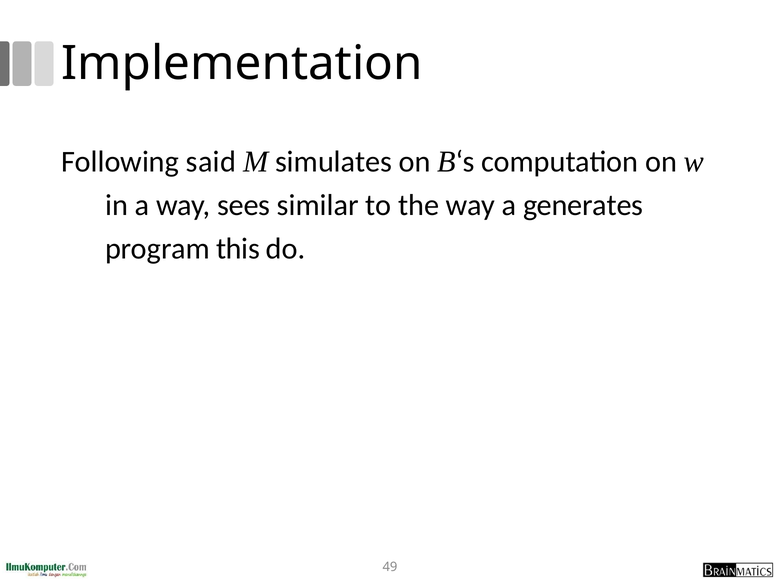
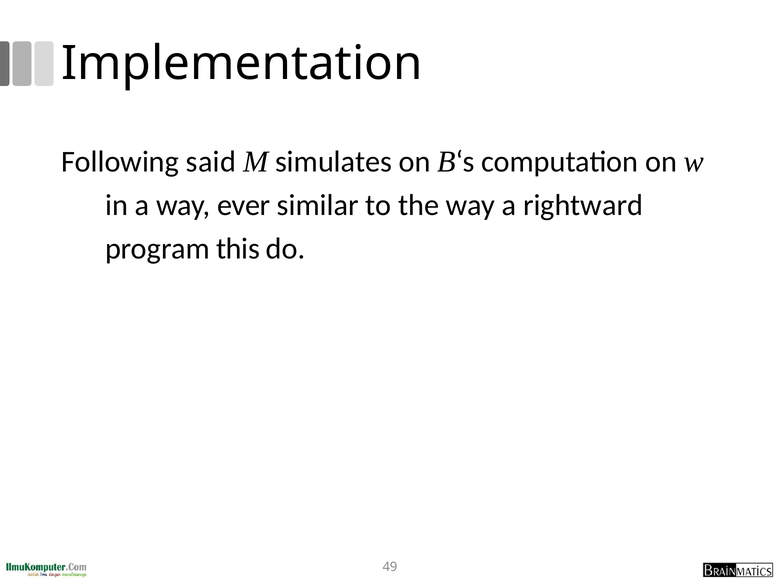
sees: sees -> ever
generates: generates -> rightward
